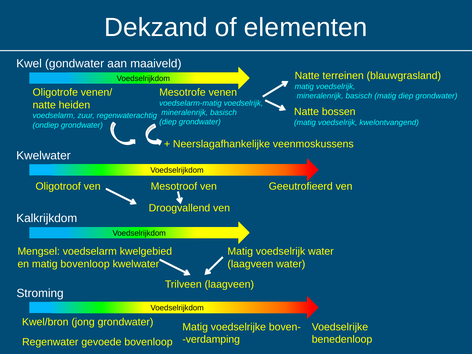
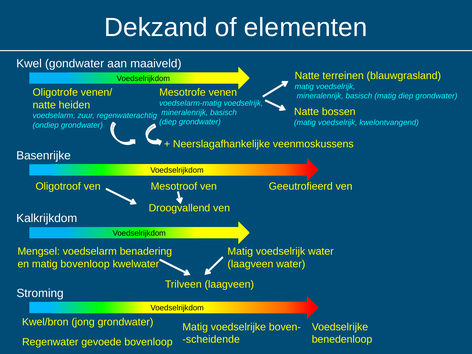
Kwelwater at (43, 156): Kwelwater -> Basenrijke
kwelgebied: kwelgebied -> benadering
verdamping: verdamping -> scheidende
